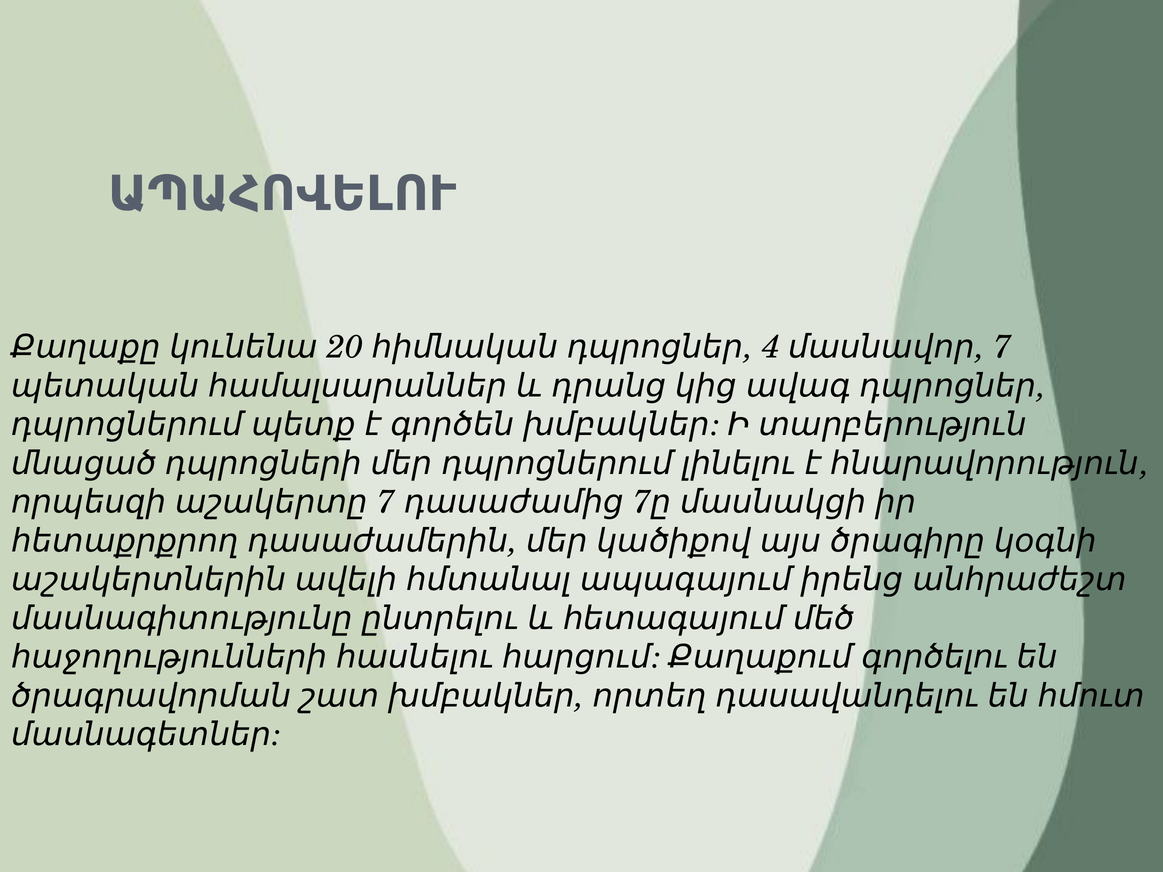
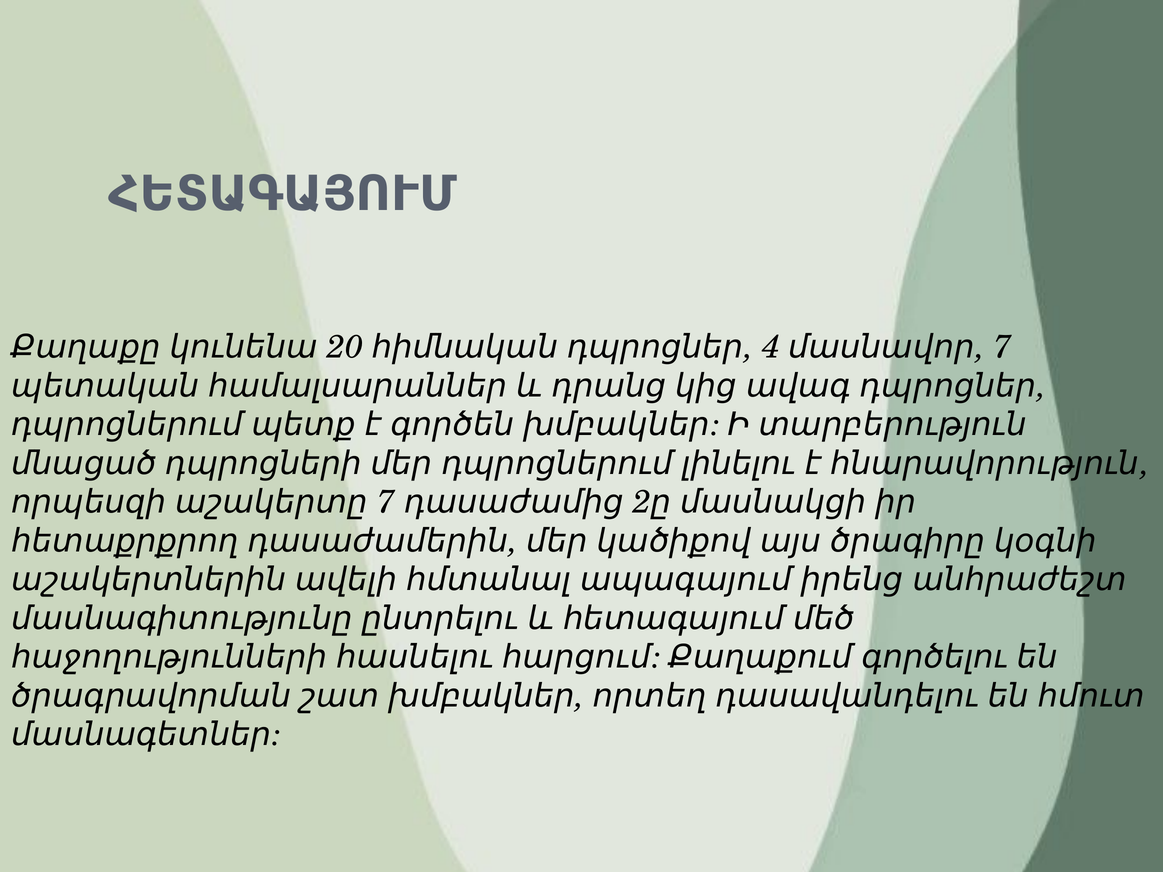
ԱՊԱՀՈՎԵԼՈՒ at (283, 194): ԱՊԱՀՈՎԵԼՈՒ -> ՀԵՏԱԳԱՅՈՒՄ
7 7: 7 -> 2
